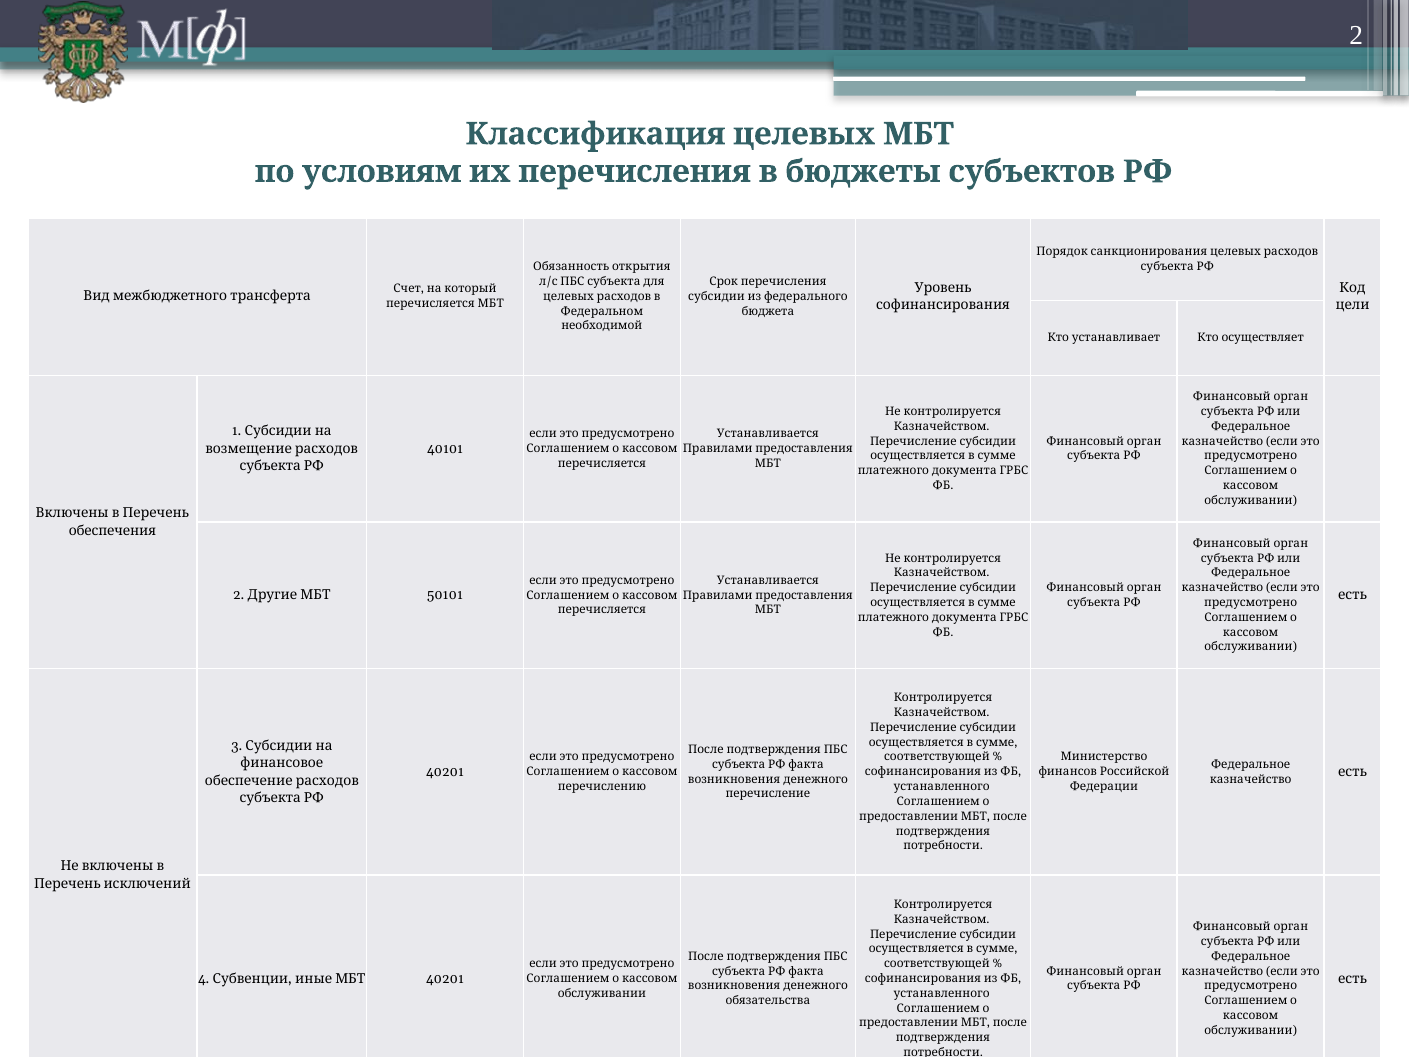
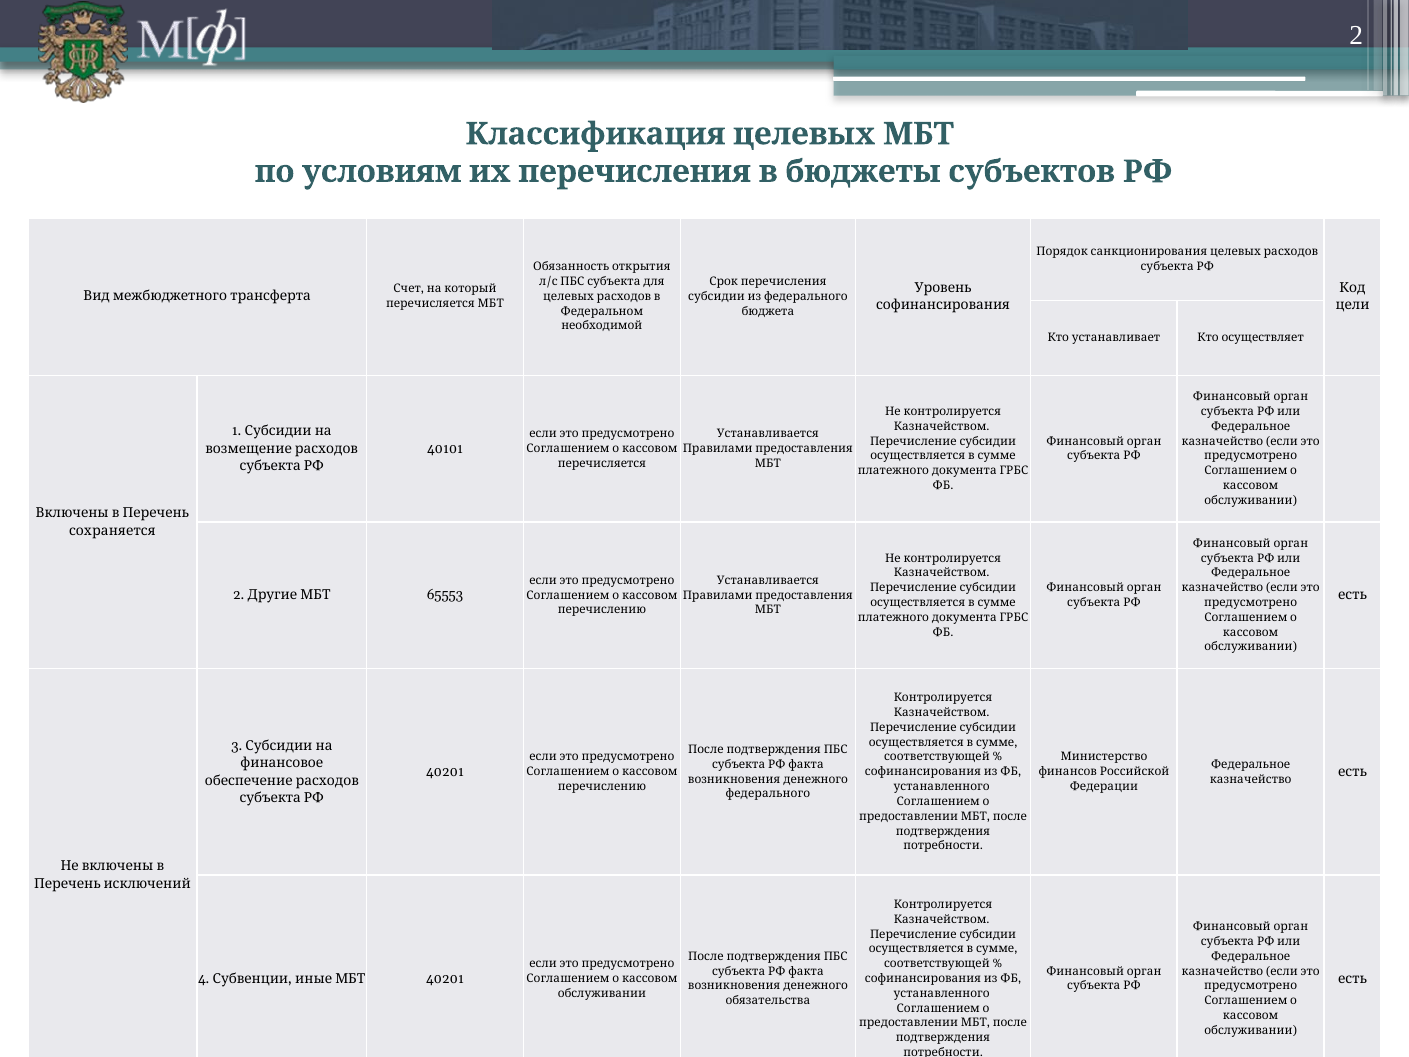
обеспечения: обеспечения -> сохраняется
50101: 50101 -> 65553
перечисляется at (602, 610): перечисляется -> перечислению
перечисление: перечисление -> федерального
